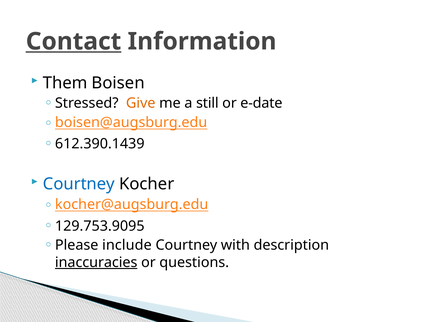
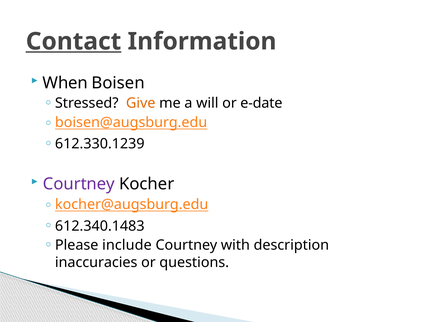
Them: Them -> When
still: still -> will
612.390.1439: 612.390.1439 -> 612.330.1239
Courtney at (79, 184) colour: blue -> purple
129.753.9095: 129.753.9095 -> 612.340.1483
inaccuracies underline: present -> none
